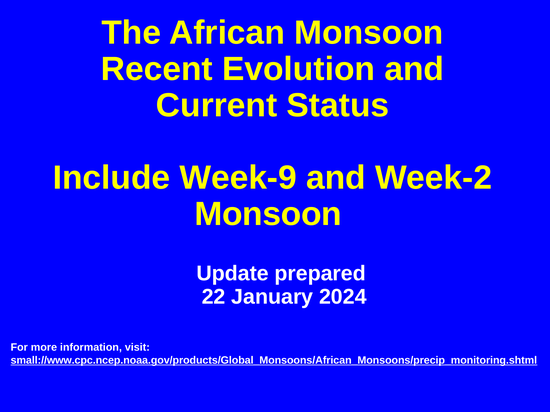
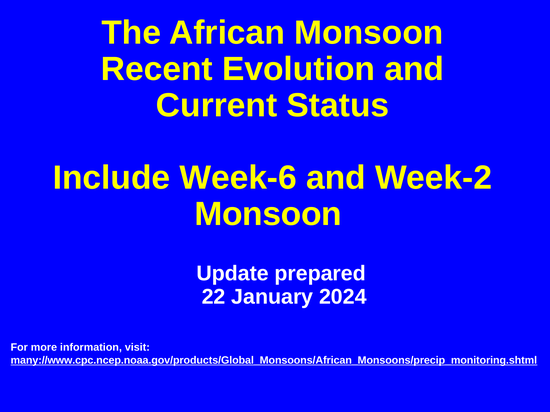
Week-9: Week-9 -> Week-6
small://www.cpc.ncep.noaa.gov/products/Global_Monsoons/African_Monsoons/precip_monitoring.shtml: small://www.cpc.ncep.noaa.gov/products/Global_Monsoons/African_Monsoons/precip_monitoring.shtml -> many://www.cpc.ncep.noaa.gov/products/Global_Monsoons/African_Monsoons/precip_monitoring.shtml
